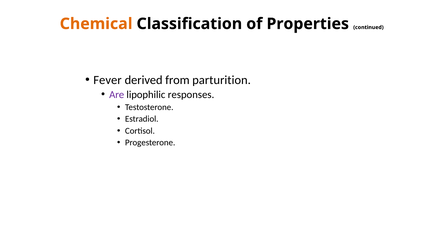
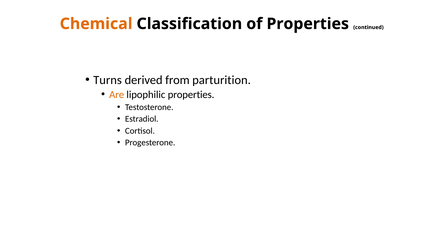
Fever: Fever -> Turns
Are colour: purple -> orange
lipophilic responses: responses -> properties
